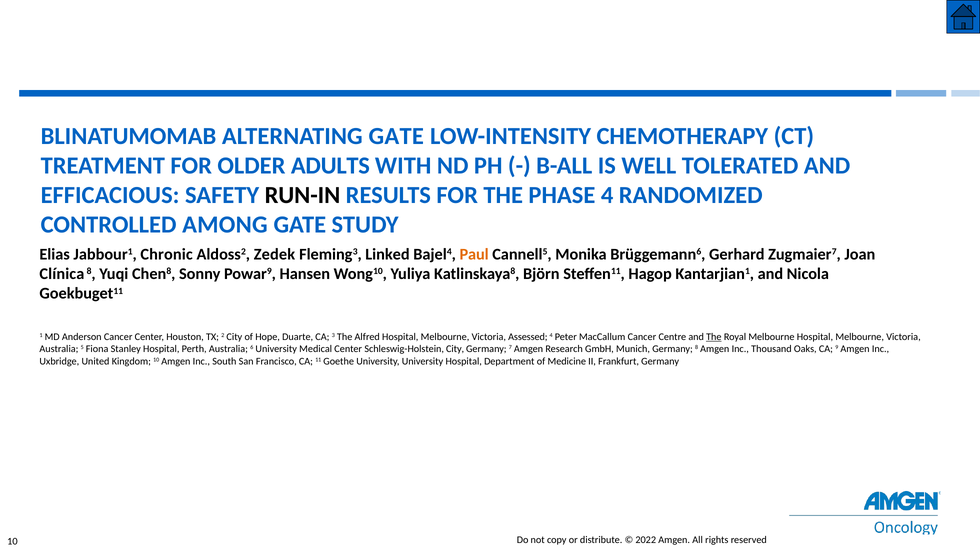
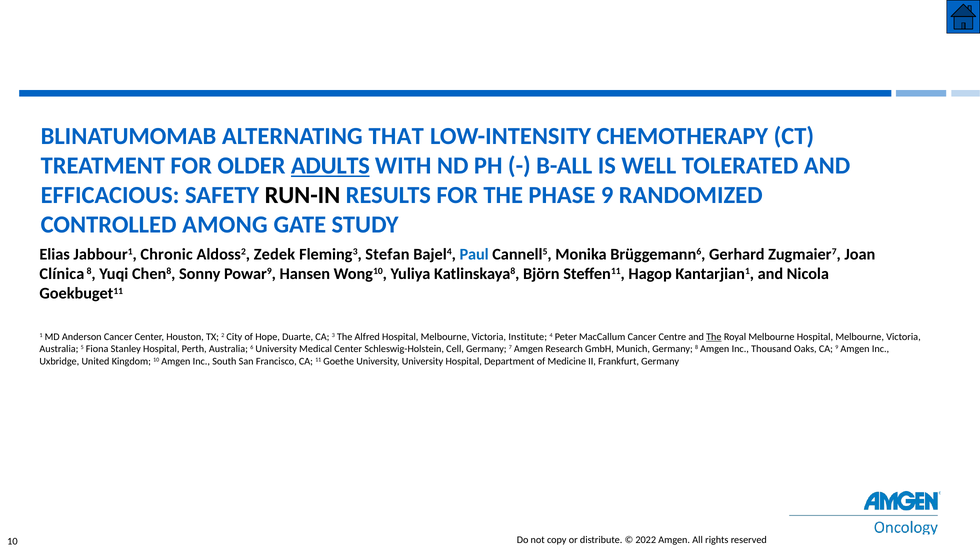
ALTERNATING GATE: GATE -> THAT
ADULTS underline: none -> present
PHASE 4: 4 -> 9
Linked: Linked -> Stefan
Paul colour: orange -> blue
Assessed: Assessed -> Institute
Schleswig-Holstein City: City -> Cell
